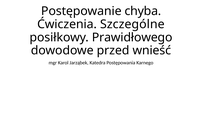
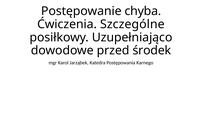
Prawidłowego: Prawidłowego -> Uzupełniająco
wnieść: wnieść -> środek
